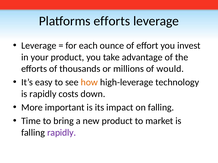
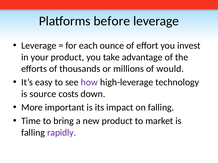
Platforms efforts: efforts -> before
how colour: orange -> purple
is rapidly: rapidly -> source
